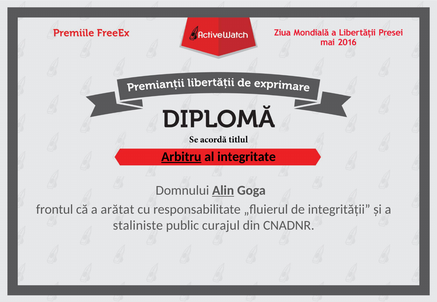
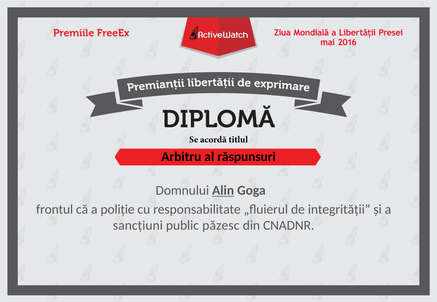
Arbitru underline: present -> none
integritate: integritate -> răspunsuri
arătat: arătat -> poliție
staliniste: staliniste -> sancțiuni
curajul: curajul -> păzesc
